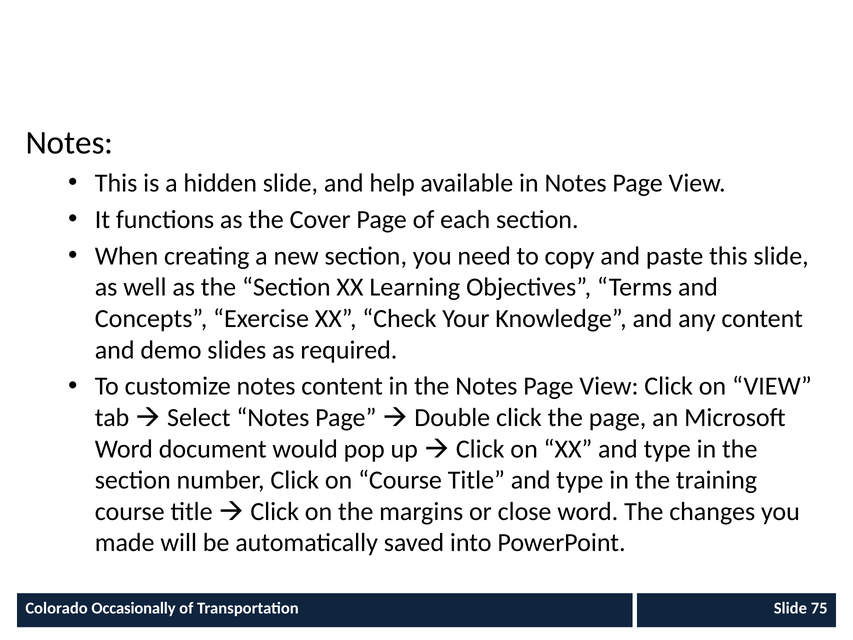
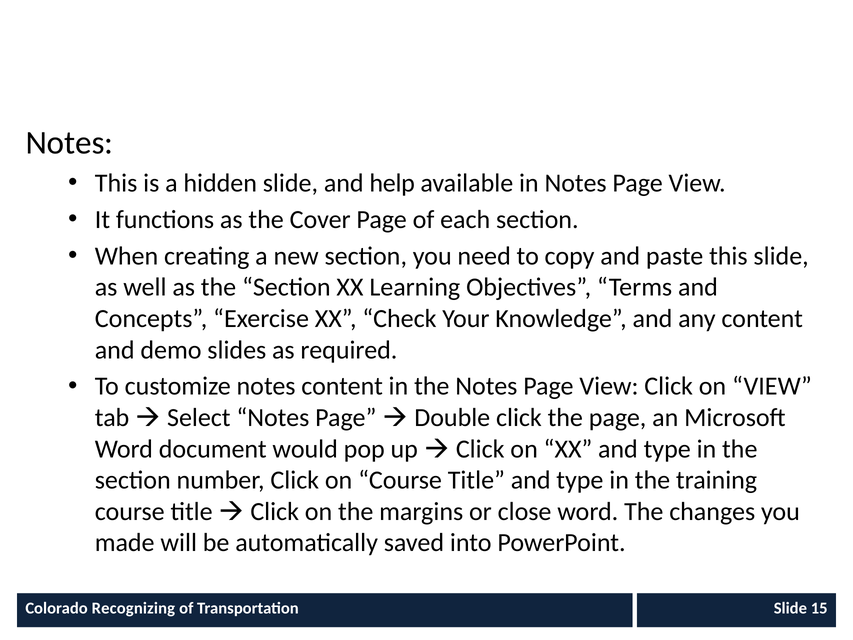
Occasionally: Occasionally -> Recognizing
75: 75 -> 15
